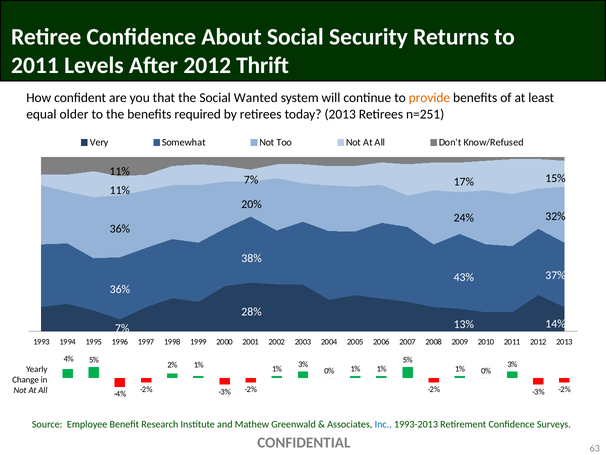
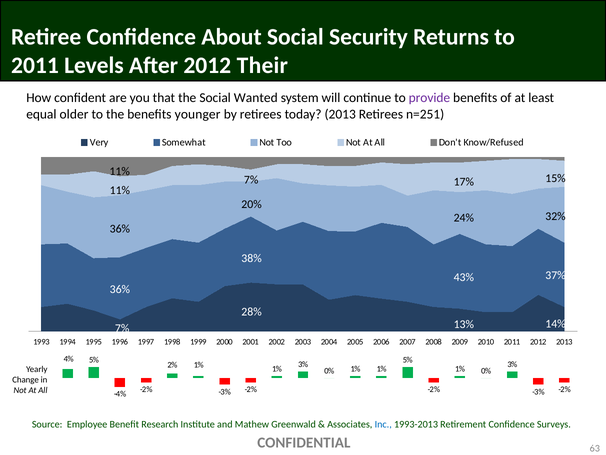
Thrift: Thrift -> Their
provide colour: orange -> purple
required: required -> younger
